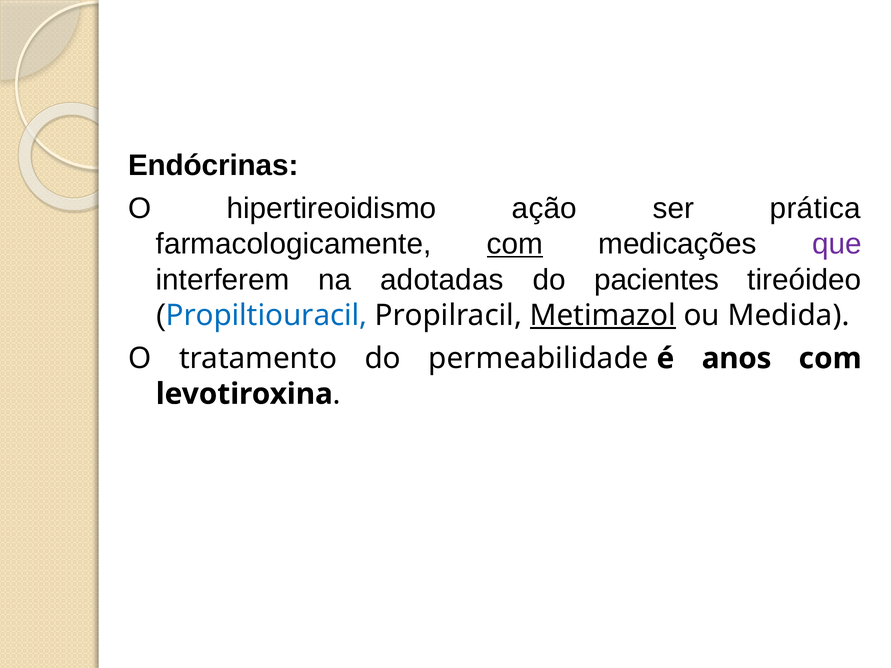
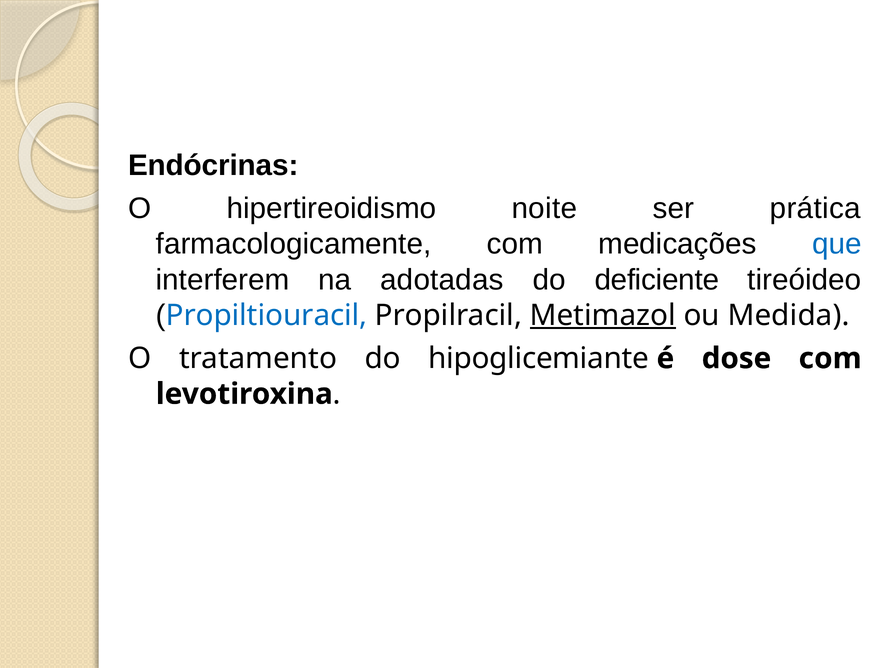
ação: ação -> noite
com at (515, 244) underline: present -> none
que colour: purple -> blue
pacientes: pacientes -> deficiente
permeabilidade: permeabilidade -> hipoglicemiante
anos: anos -> dose
